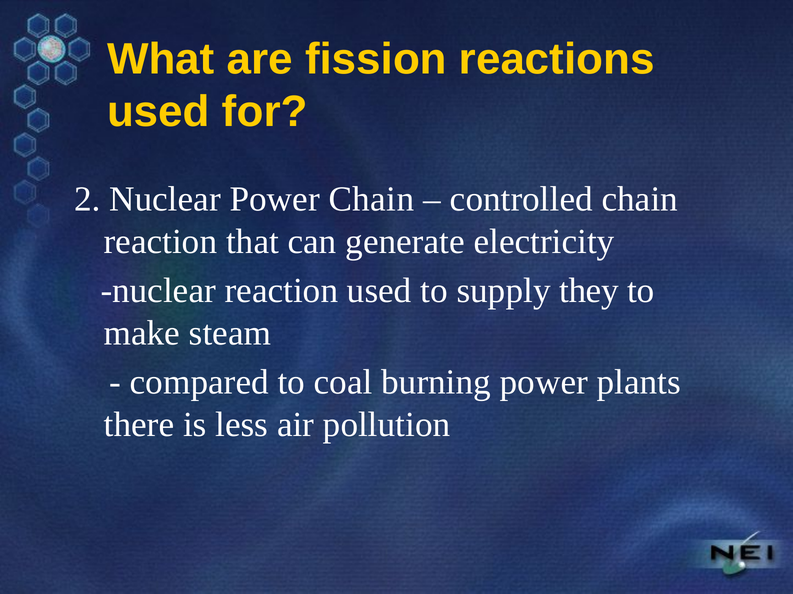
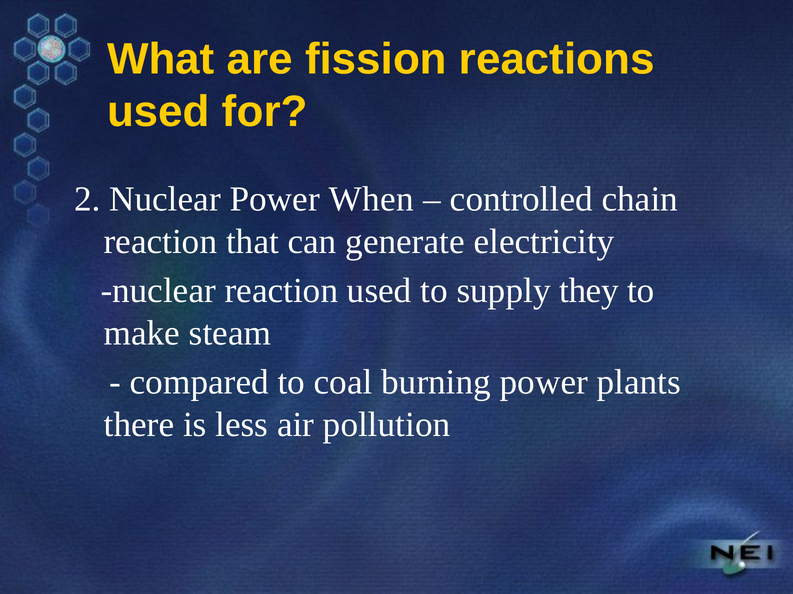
Power Chain: Chain -> When
